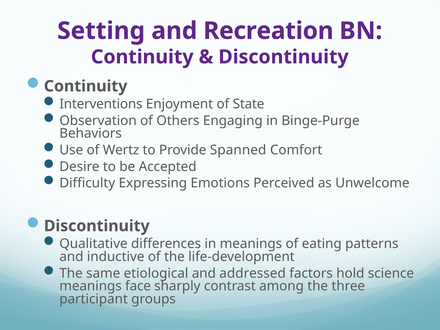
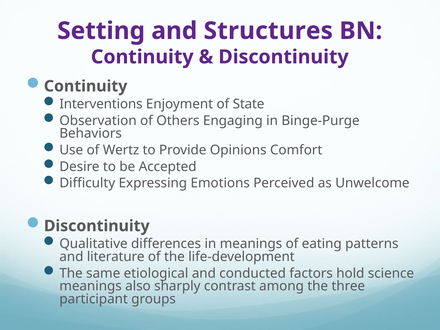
Recreation: Recreation -> Structures
Spanned: Spanned -> Opinions
inductive: inductive -> literature
addressed: addressed -> conducted
face: face -> also
